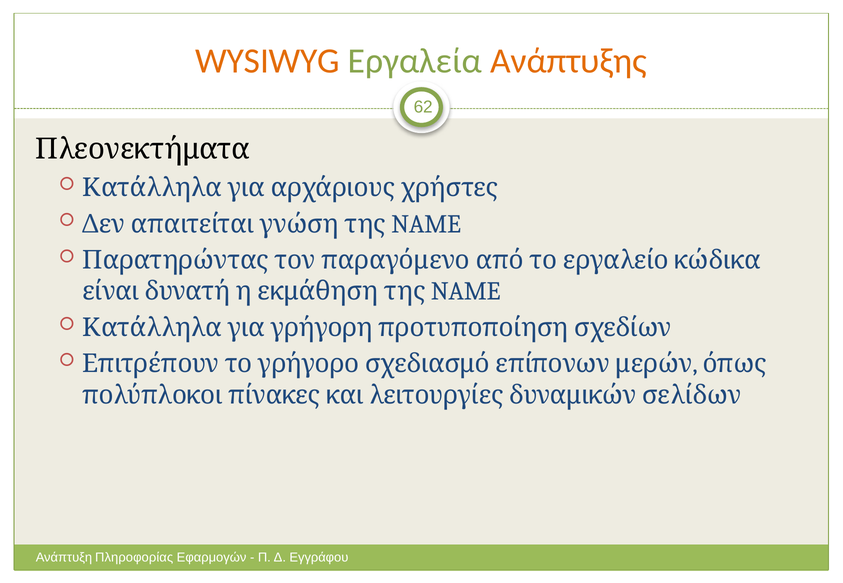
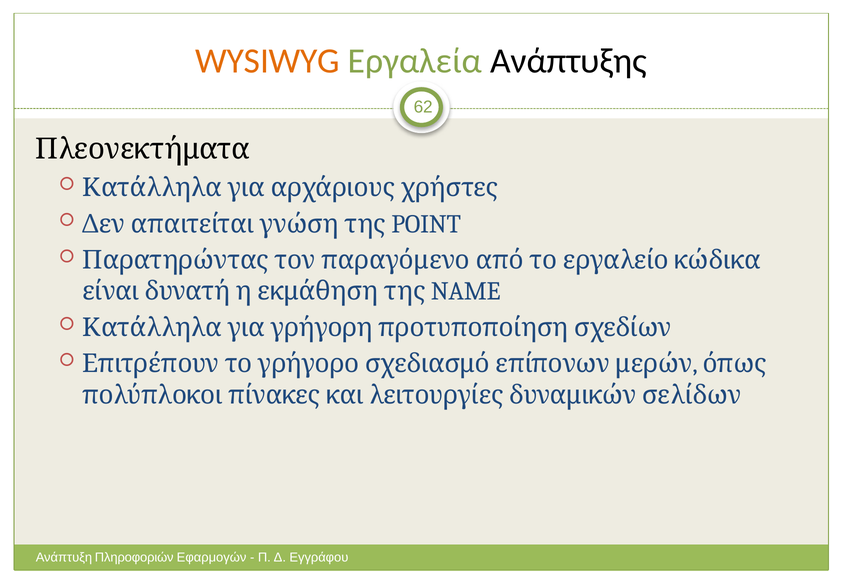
Ανάπτυξης colour: orange -> black
NAME at (426, 224): NAME -> POINT
Πληροφορίας: Πληροφορίας -> Πληροφοριών
